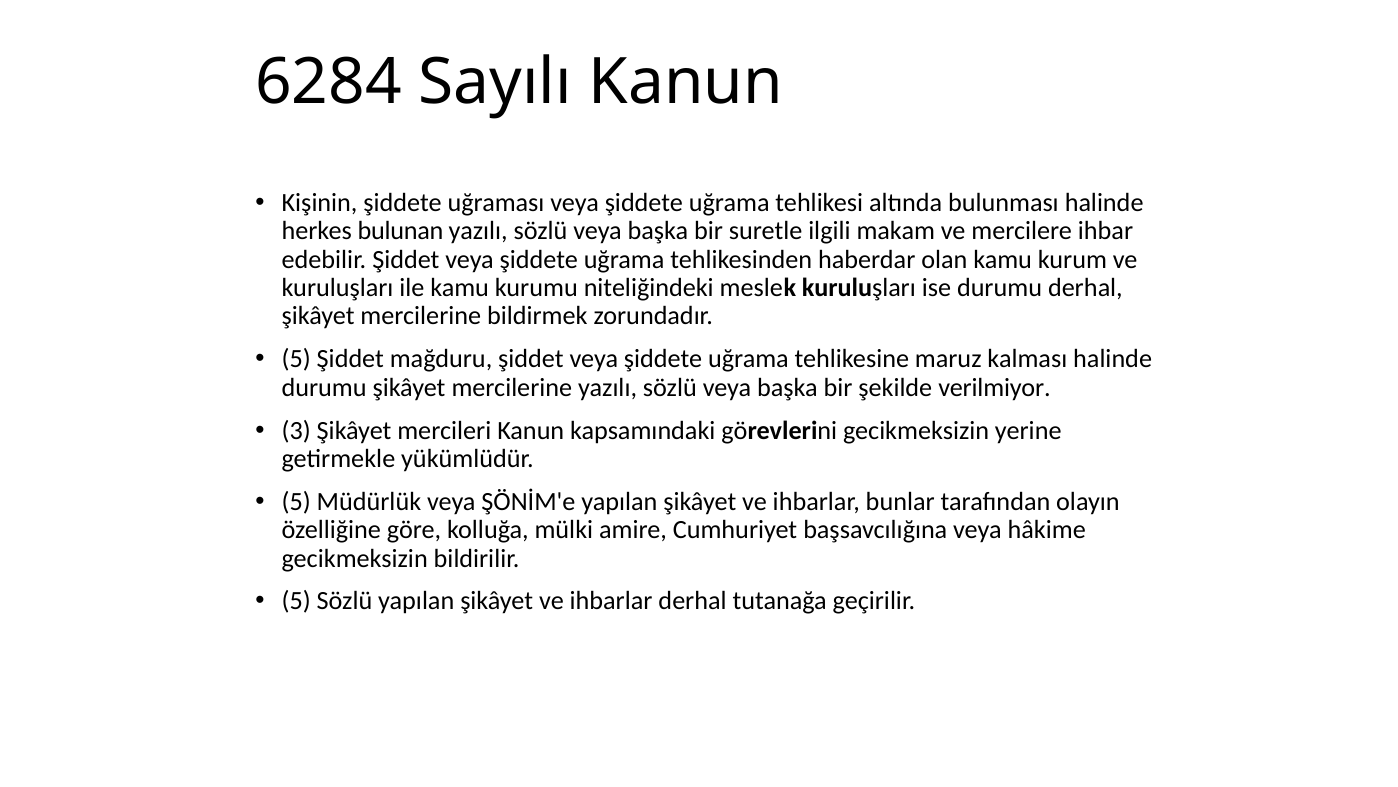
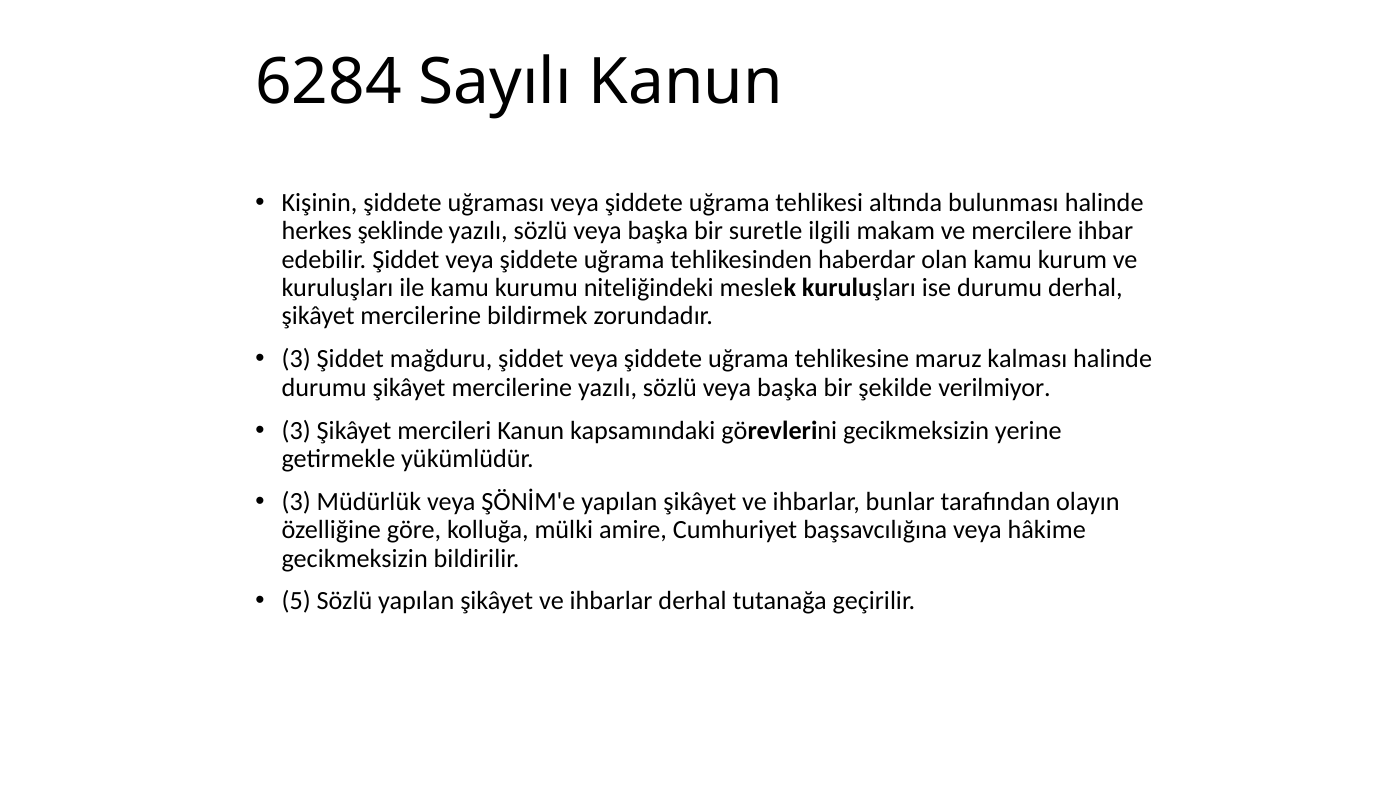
bulunan: bulunan -> şeklinde
5 at (296, 359): 5 -> 3
5 at (296, 501): 5 -> 3
